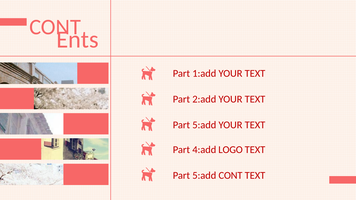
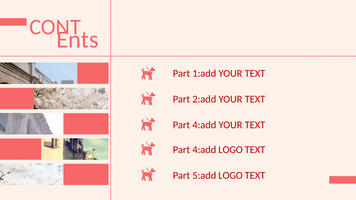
5:add at (204, 125): 5:add -> 4:add
5:add CONT: CONT -> LOGO
